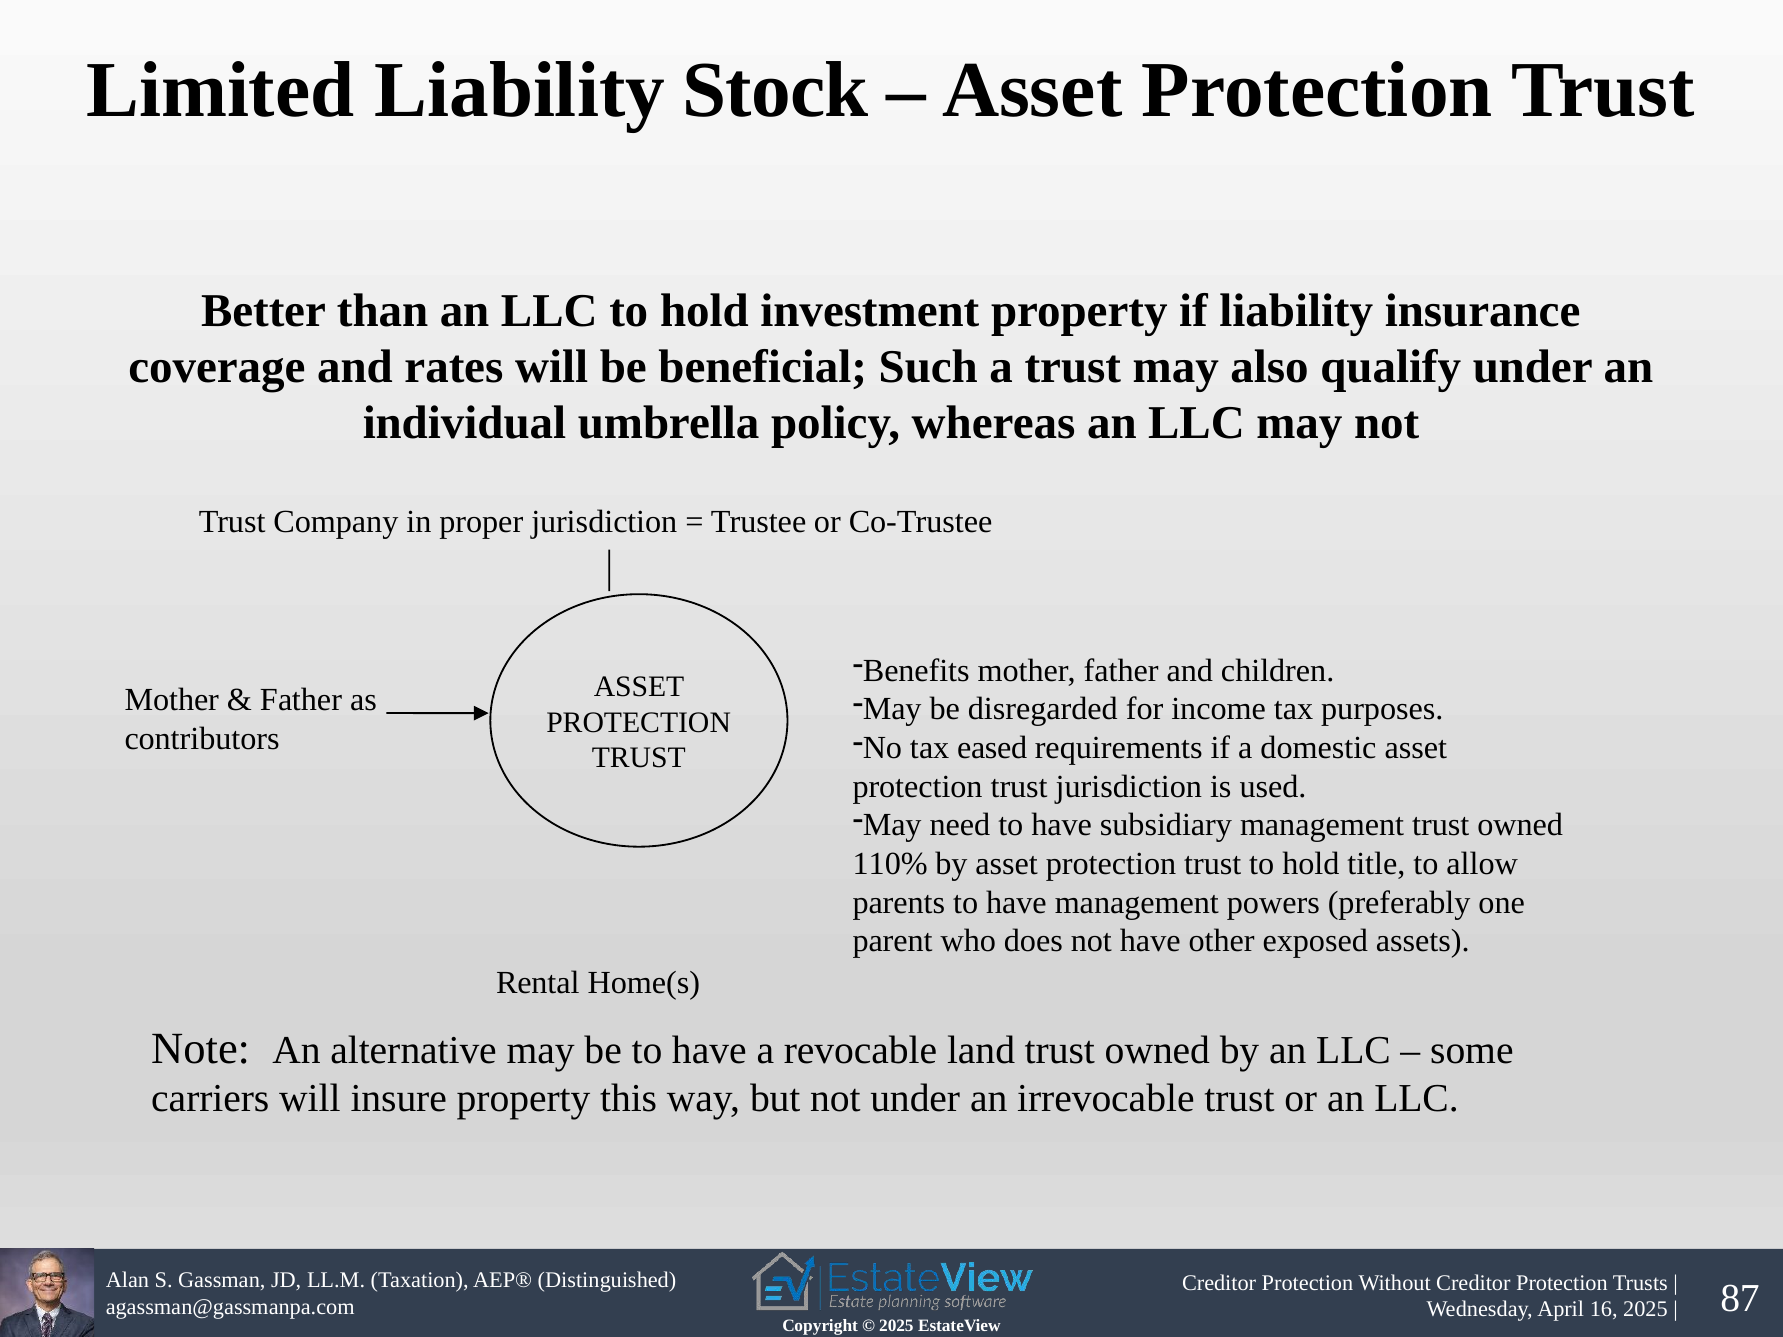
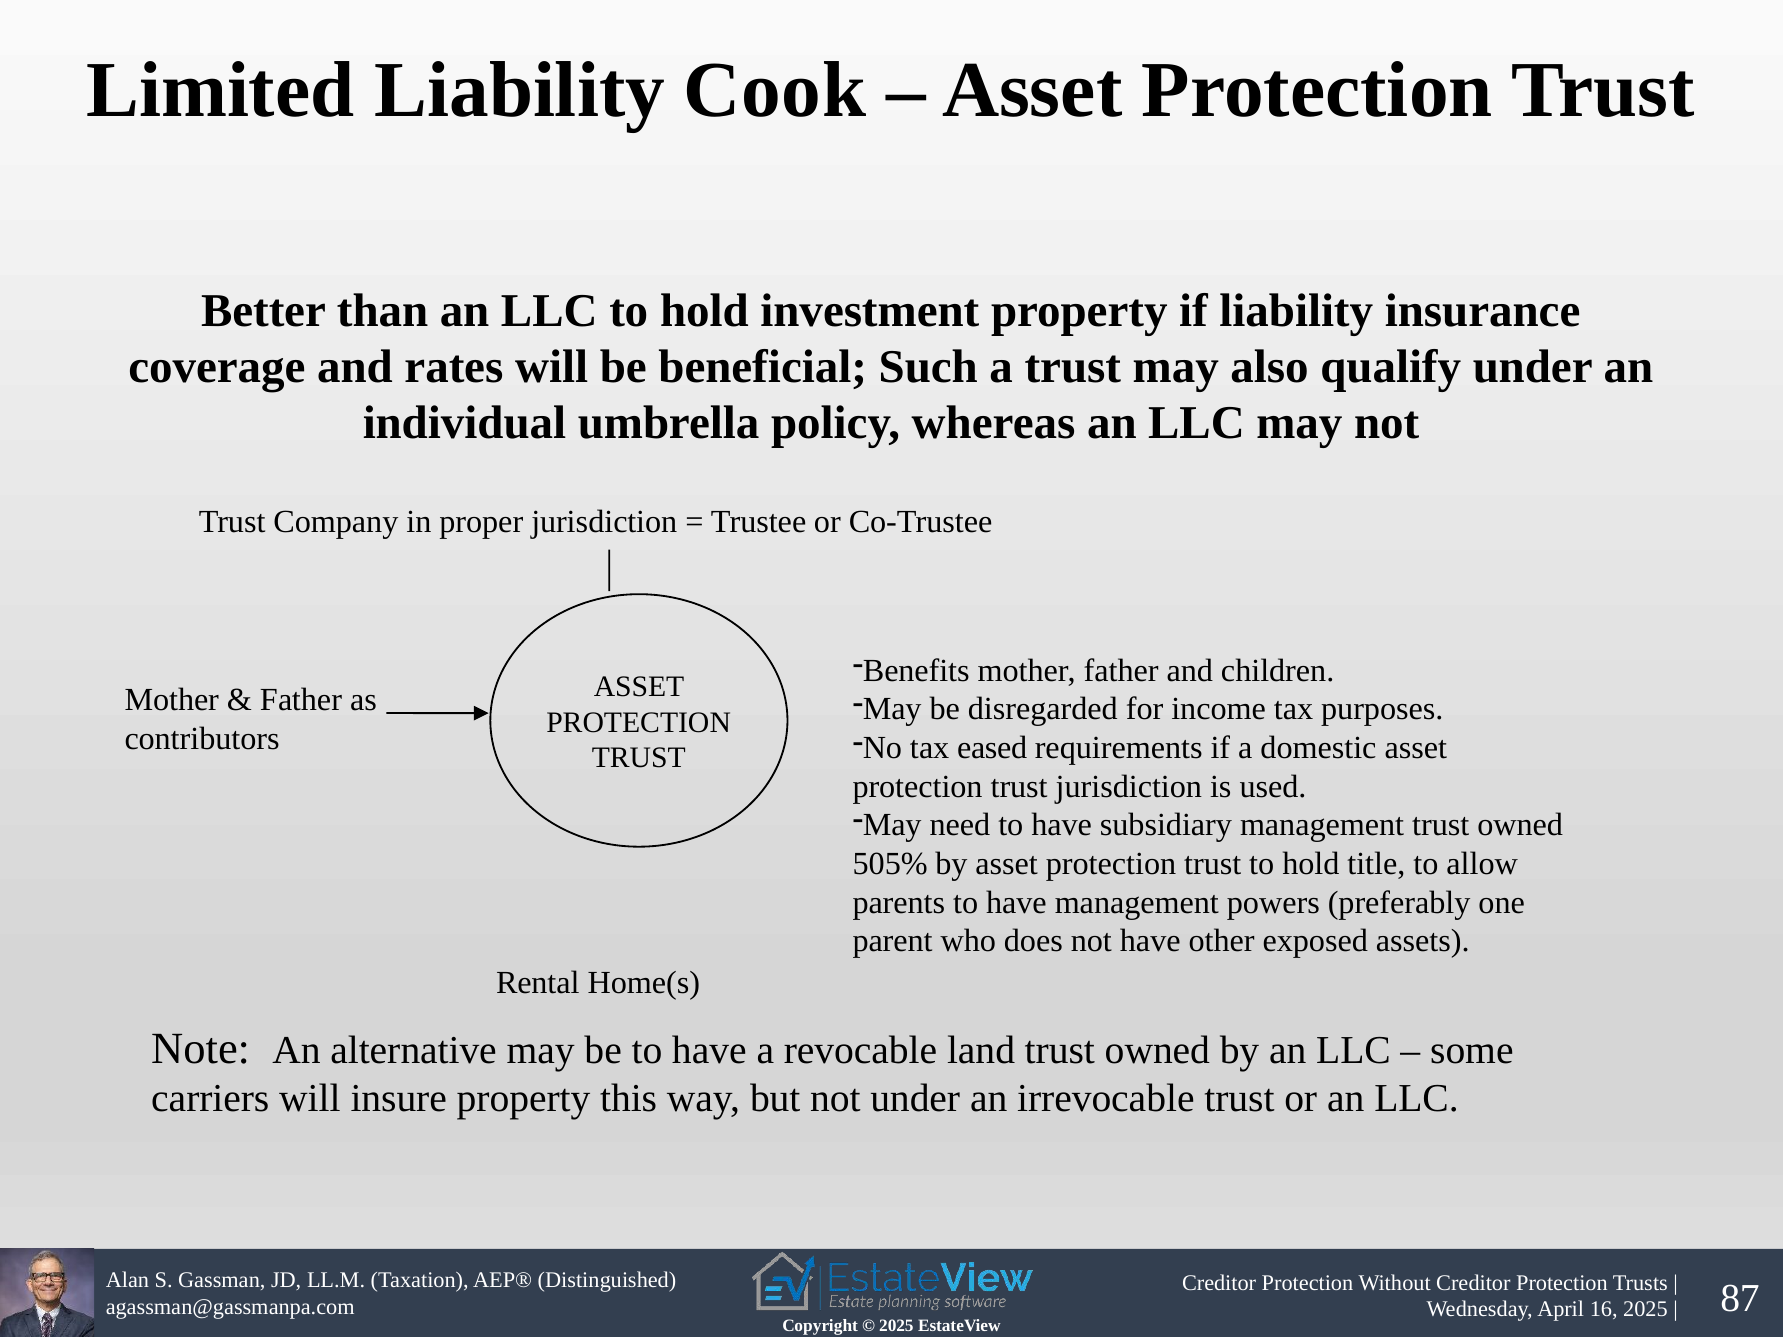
Stock: Stock -> Cook
110%: 110% -> 505%
